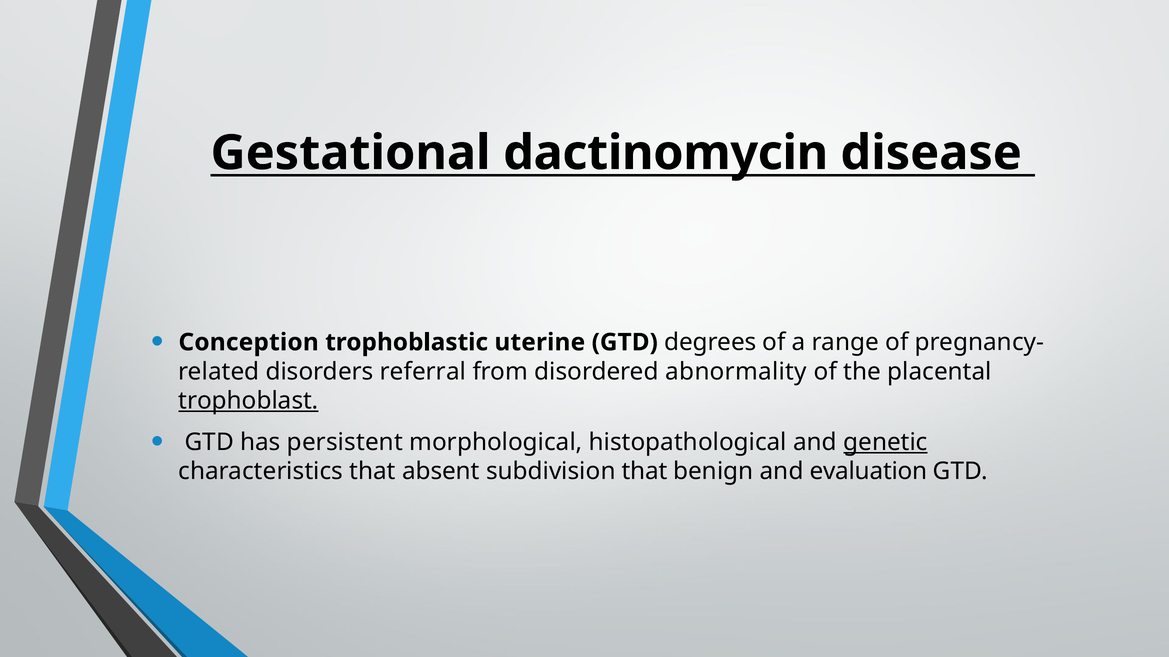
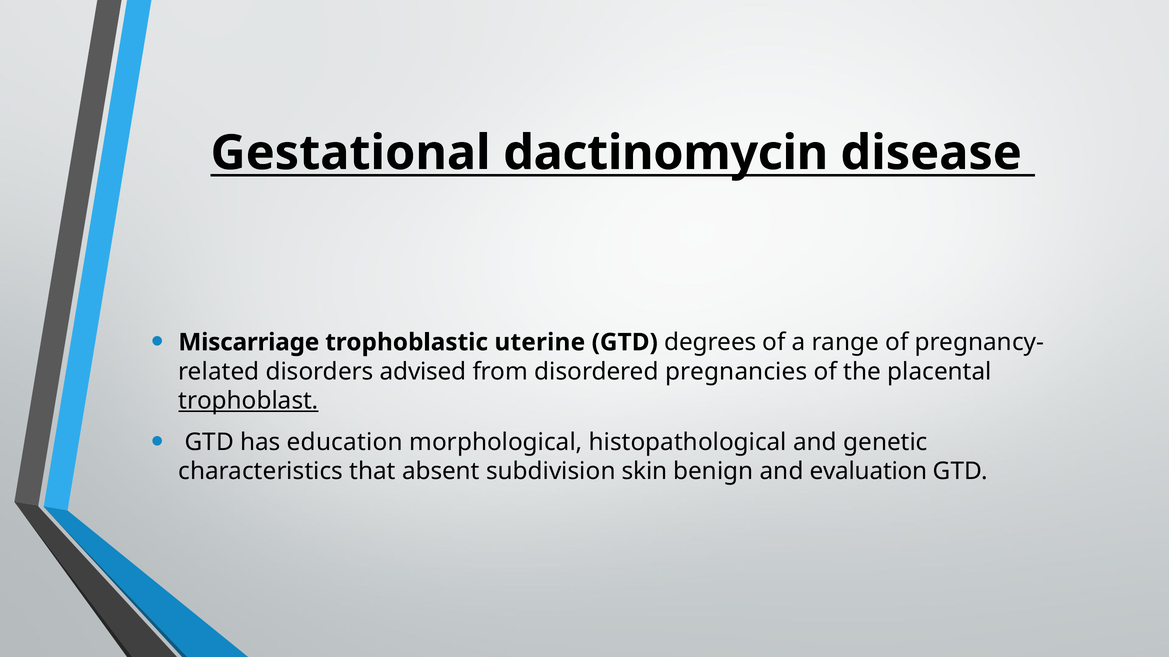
Conception: Conception -> Miscarriage
referral: referral -> advised
abnormality: abnormality -> pregnancies
persistent: persistent -> education
genetic underline: present -> none
subdivision that: that -> skin
